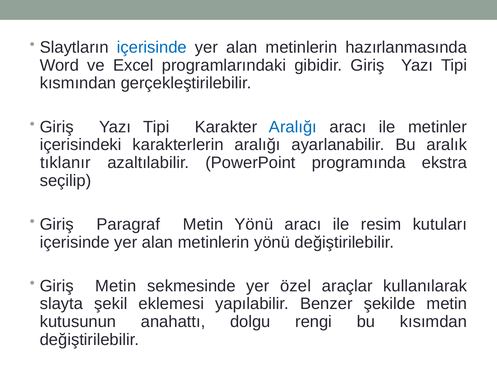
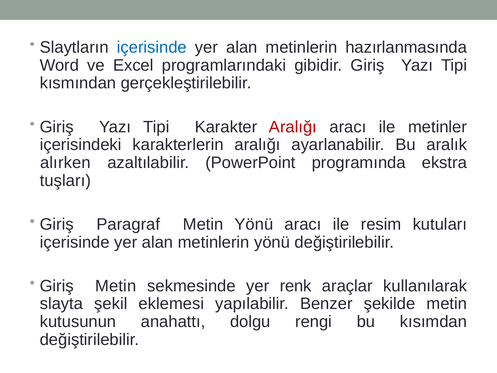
Aralığı at (293, 127) colour: blue -> red
tıklanır: tıklanır -> alırken
seçilip: seçilip -> tuşları
özel: özel -> renk
